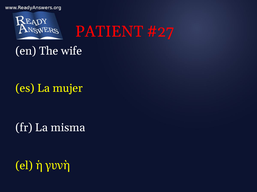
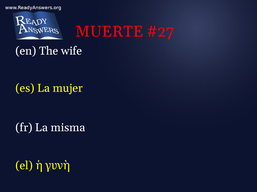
PATIENT: PATIENT -> MUERTE
